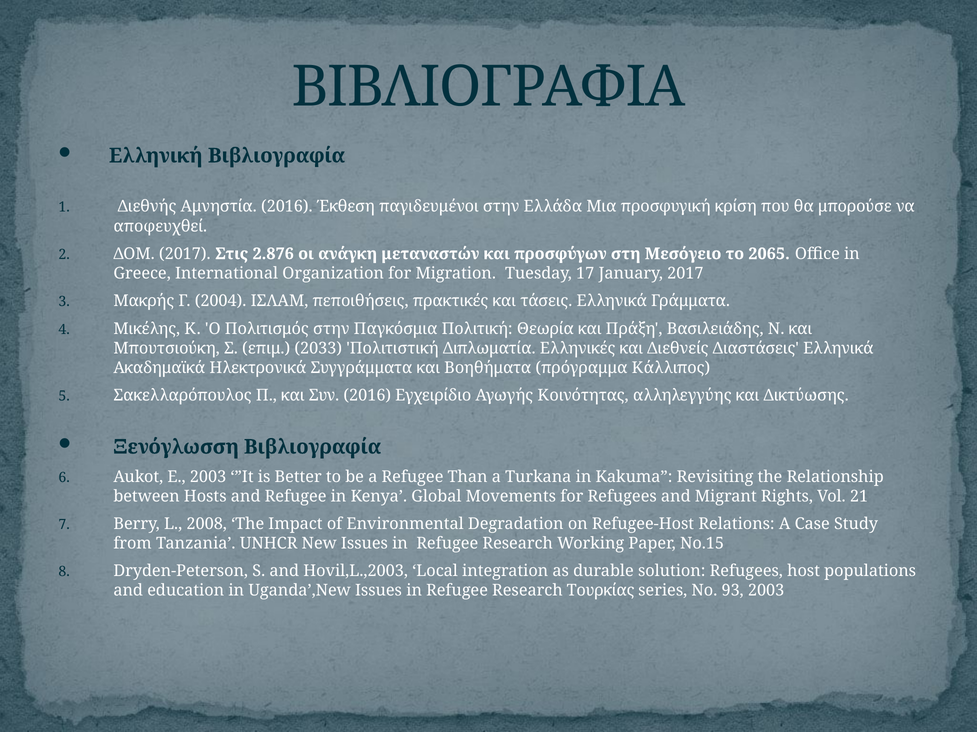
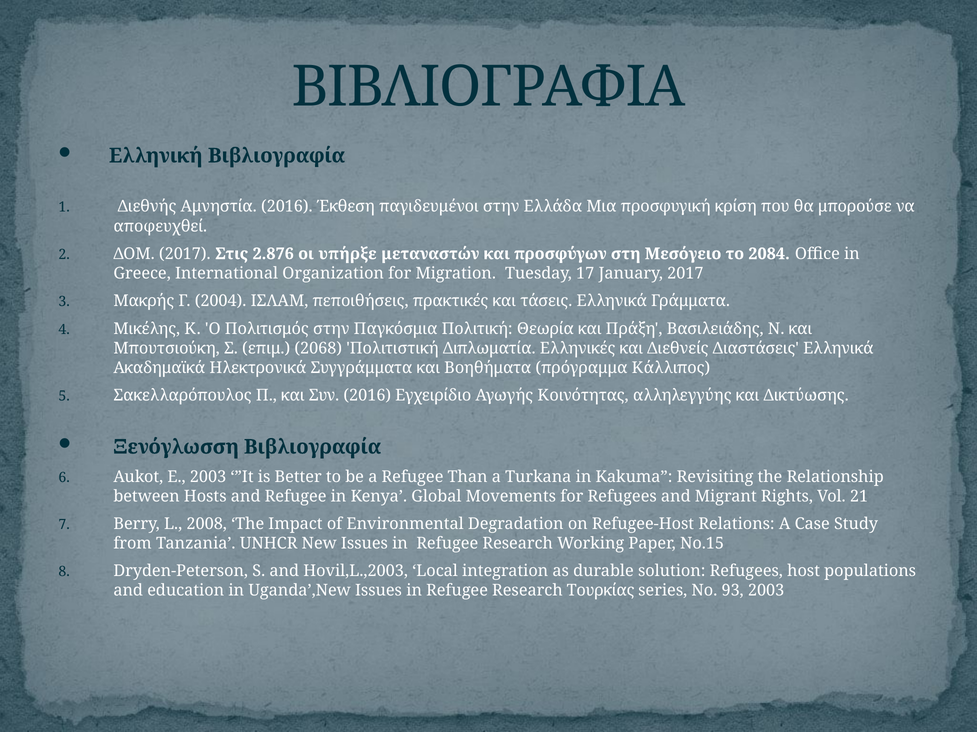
ανάγκη: ανάγκη -> υπήρξε
2065: 2065 -> 2084
2033: 2033 -> 2068
